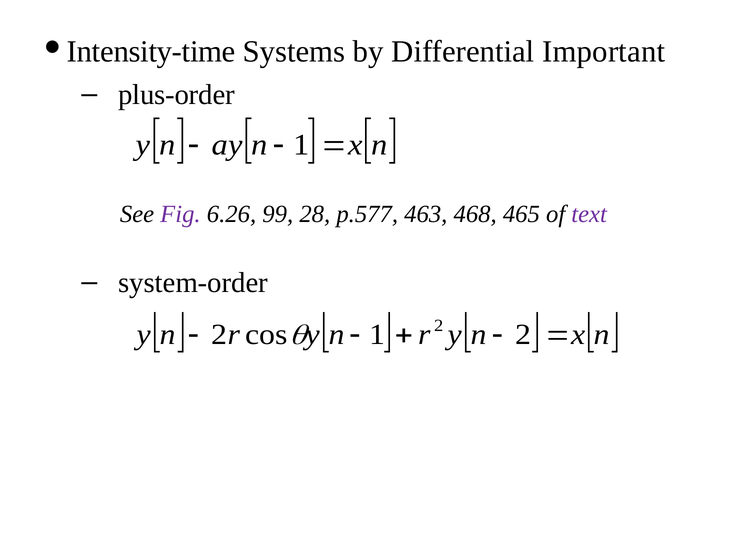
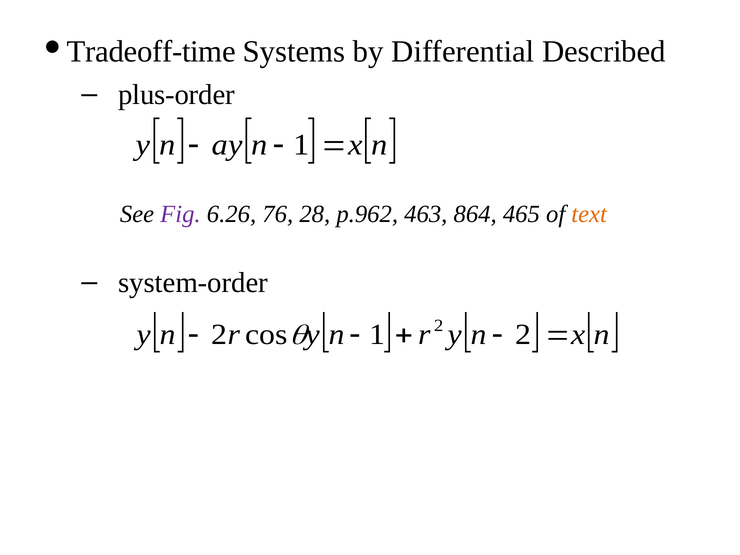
Intensity-time: Intensity-time -> Tradeoff-time
Important: Important -> Described
99: 99 -> 76
p.577: p.577 -> p.962
468: 468 -> 864
text colour: purple -> orange
